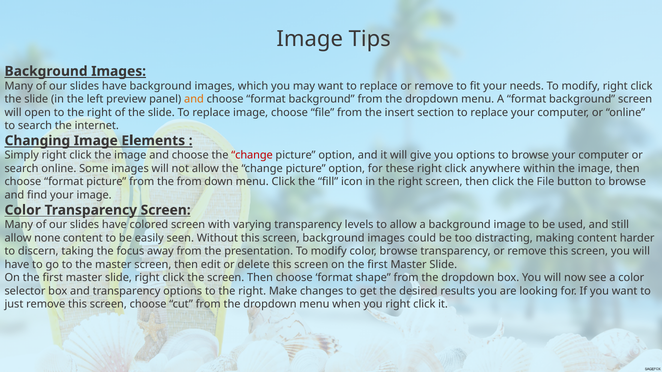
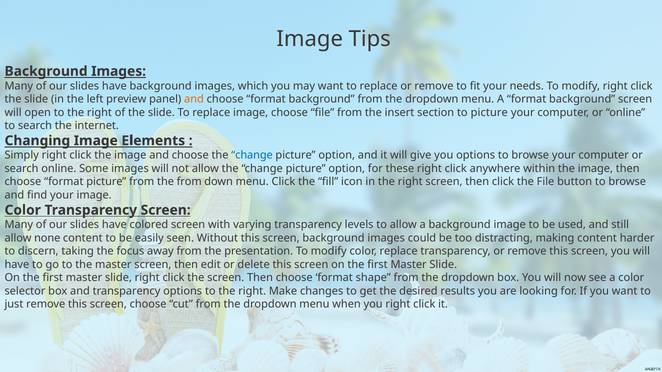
section to replace: replace -> picture
change at (252, 156) colour: red -> blue
color browse: browse -> replace
